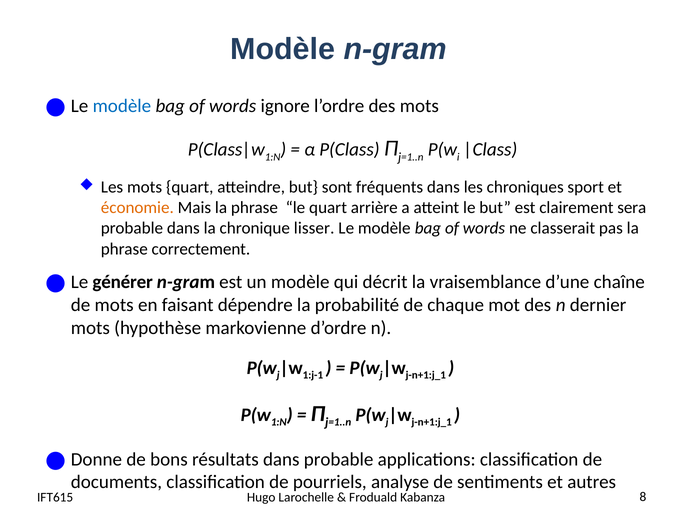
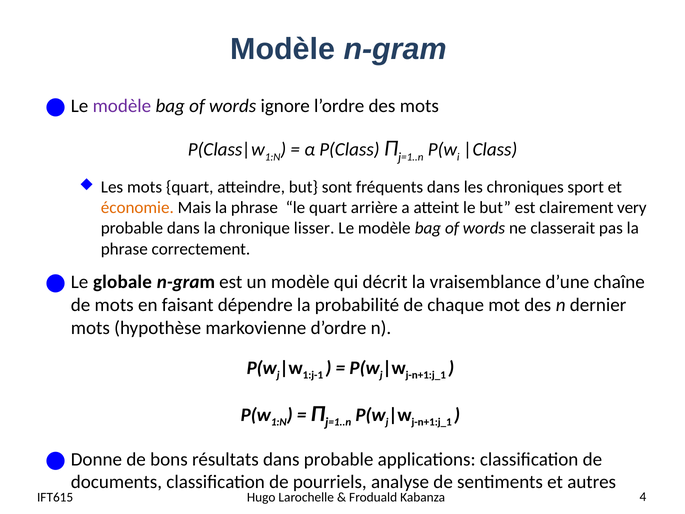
modèle at (122, 106) colour: blue -> purple
sera: sera -> very
générer: générer -> globale
8: 8 -> 4
